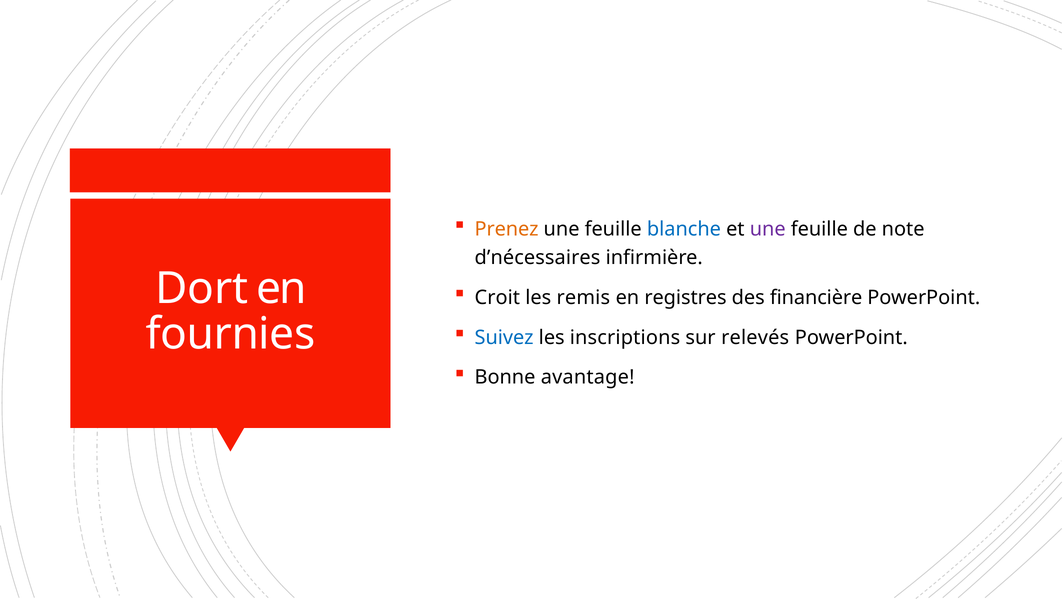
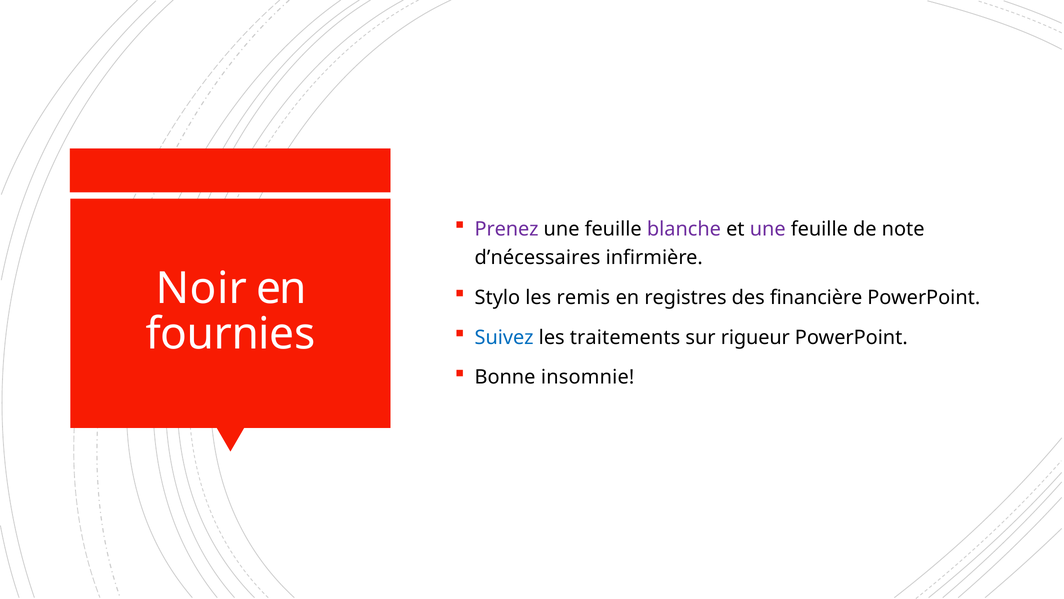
Prenez colour: orange -> purple
blanche colour: blue -> purple
Dort: Dort -> Noir
Croit: Croit -> Stylo
inscriptions: inscriptions -> traitements
relevés: relevés -> rigueur
avantage: avantage -> insomnie
